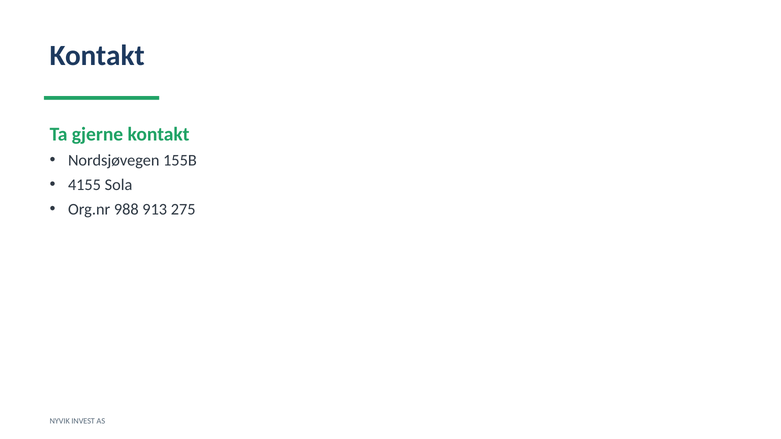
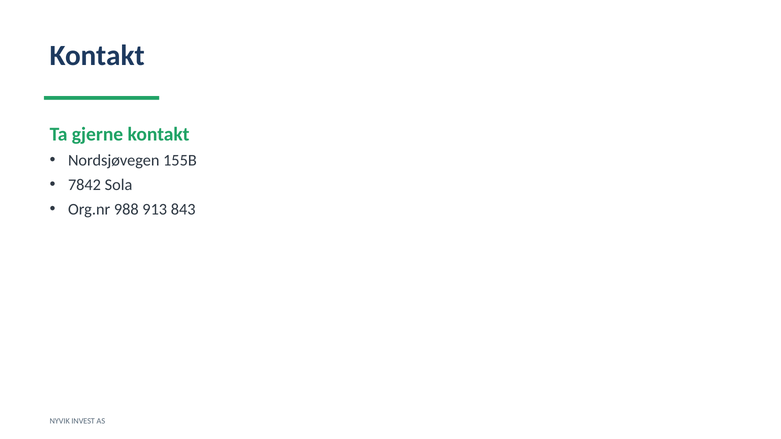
4155: 4155 -> 7842
275: 275 -> 843
